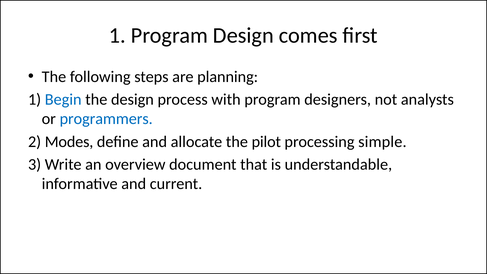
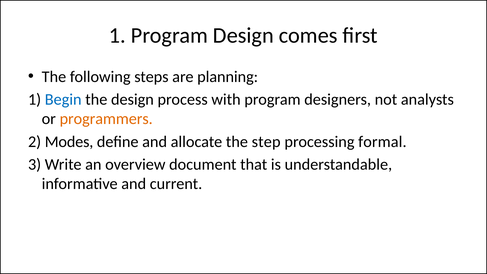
programmers colour: blue -> orange
pilot: pilot -> step
simple: simple -> formal
